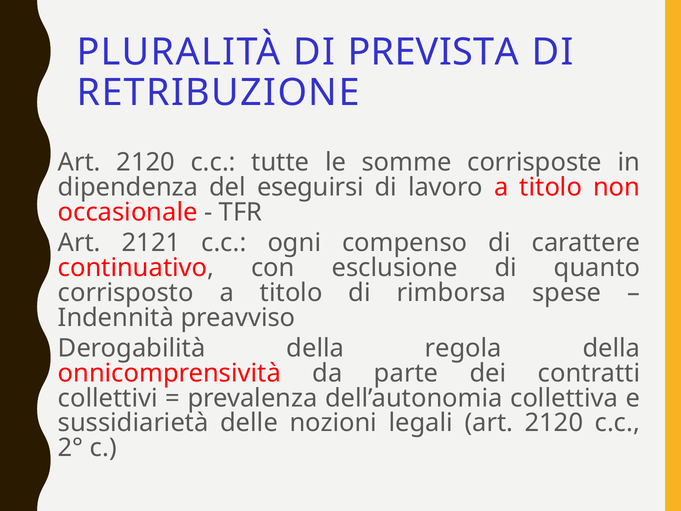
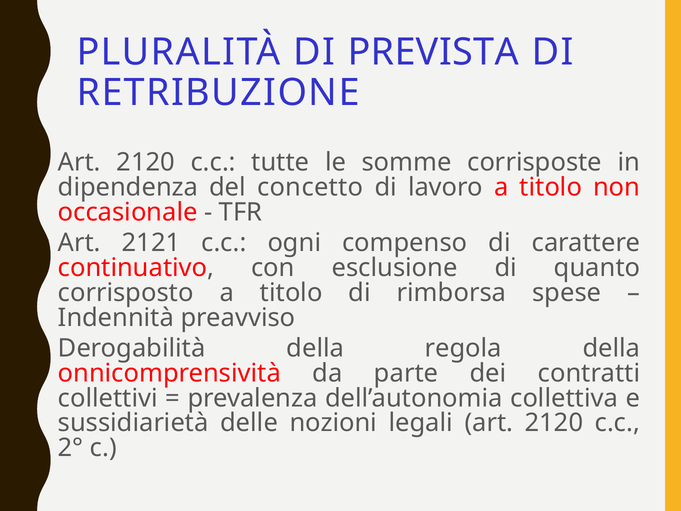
eseguirsi: eseguirsi -> concetto
